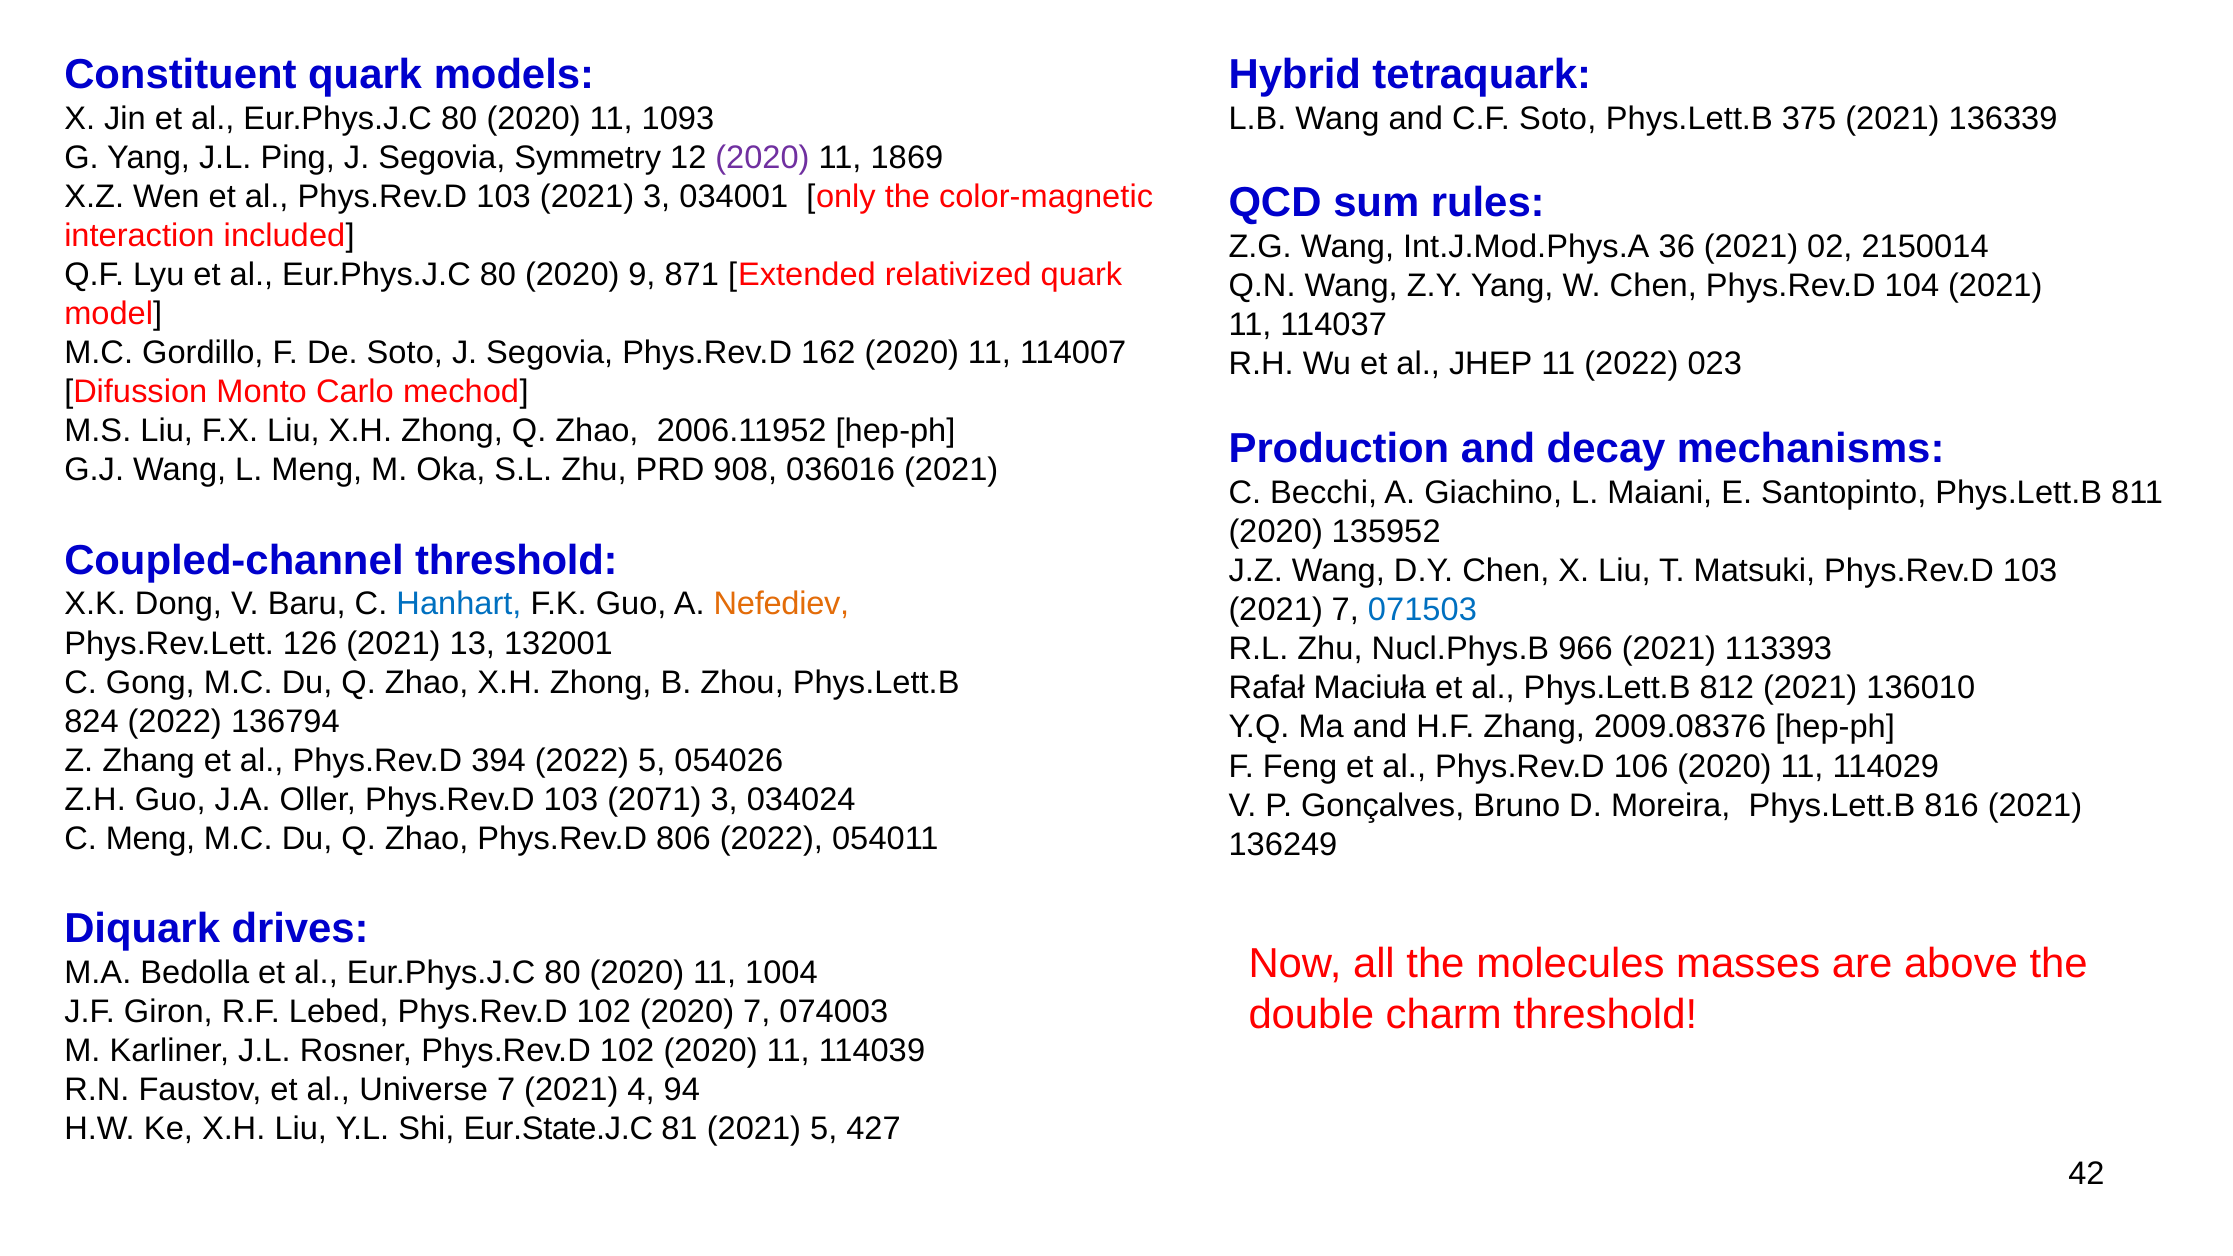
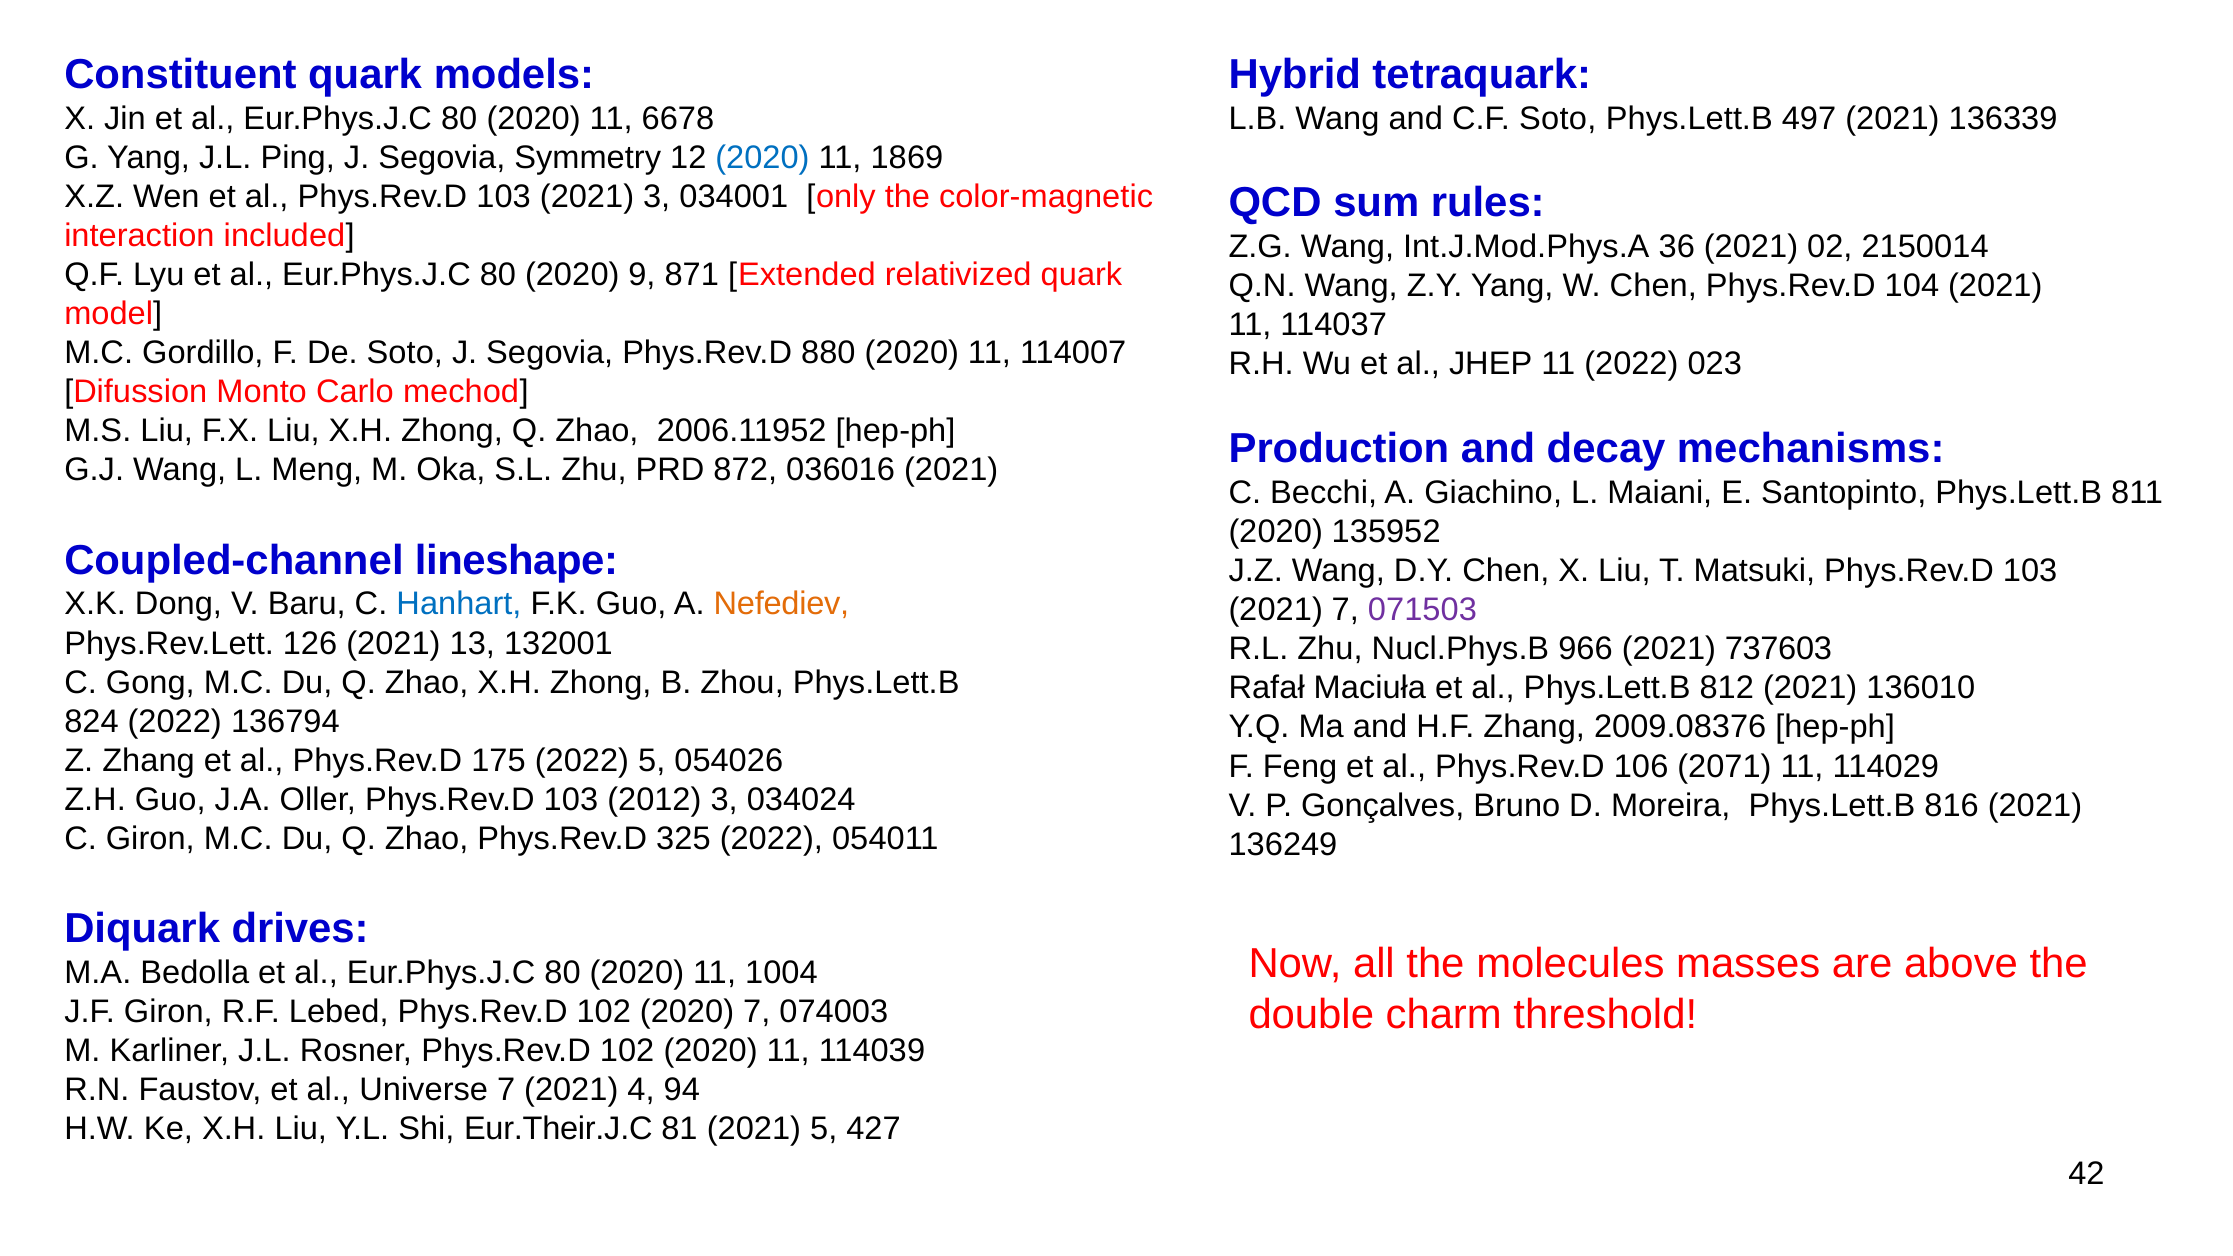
1093: 1093 -> 6678
375: 375 -> 497
2020 at (762, 157) colour: purple -> blue
162: 162 -> 880
908: 908 -> 872
Coupled-channel threshold: threshold -> lineshape
071503 colour: blue -> purple
113393: 113393 -> 737603
394: 394 -> 175
106 2020: 2020 -> 2071
2071: 2071 -> 2012
C Meng: Meng -> Giron
806: 806 -> 325
Eur.State.J.C: Eur.State.J.C -> Eur.Their.J.C
